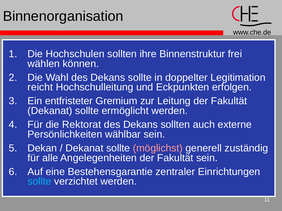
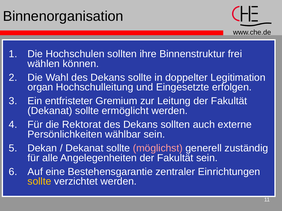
reicht: reicht -> organ
Eckpunkten: Eckpunkten -> Eingesetzte
sollte at (39, 182) colour: light blue -> yellow
